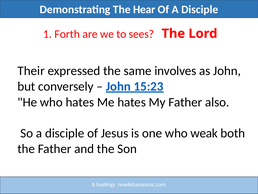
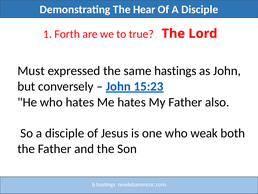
sees: sees -> true
Their: Their -> Must
same involves: involves -> hastings
